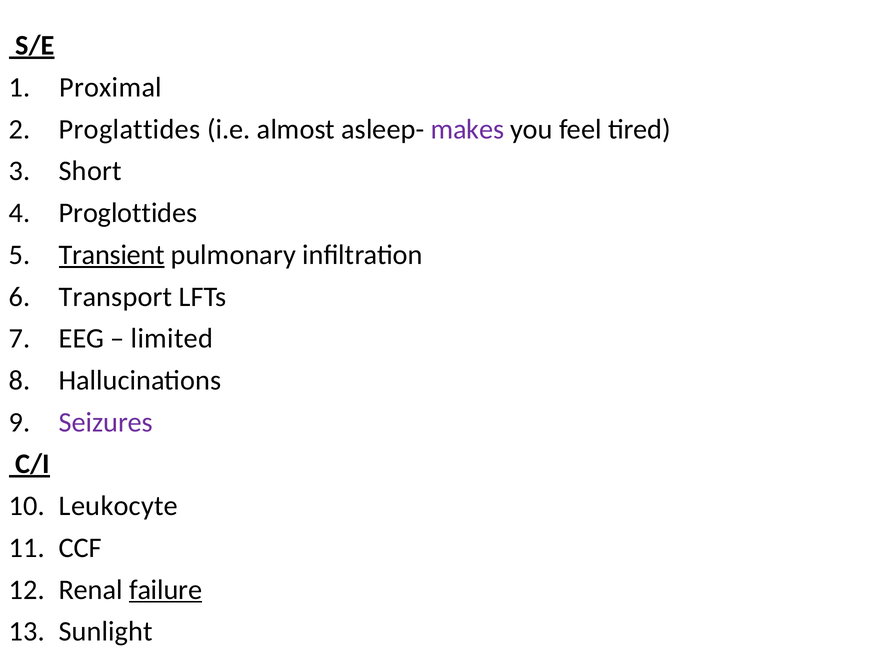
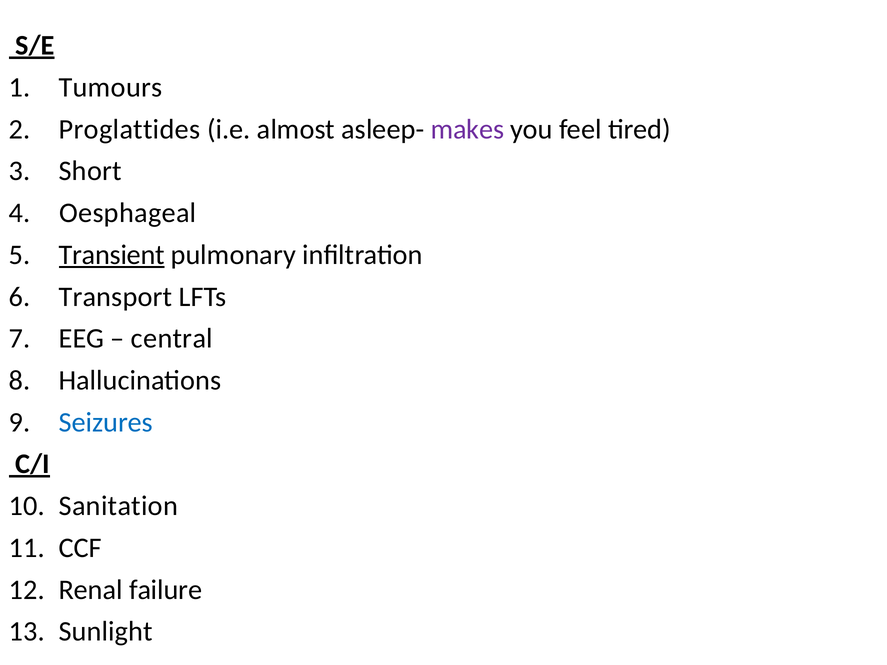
Proximal: Proximal -> Tumours
Proglottides: Proglottides -> Oesphageal
limited: limited -> central
Seizures colour: purple -> blue
Leukocyte: Leukocyte -> Sanitation
failure underline: present -> none
